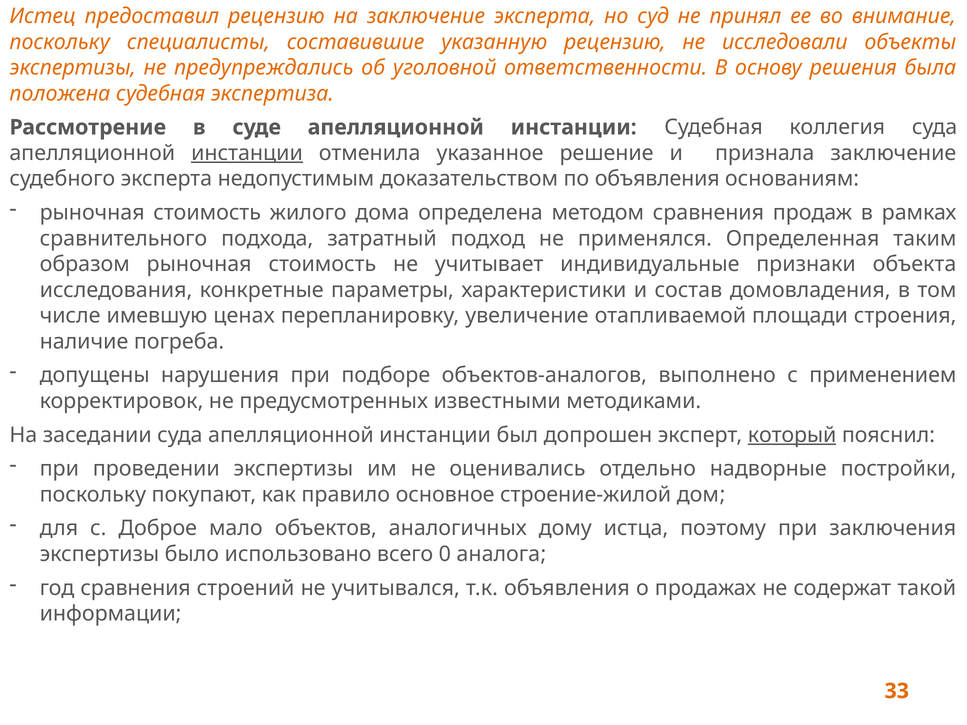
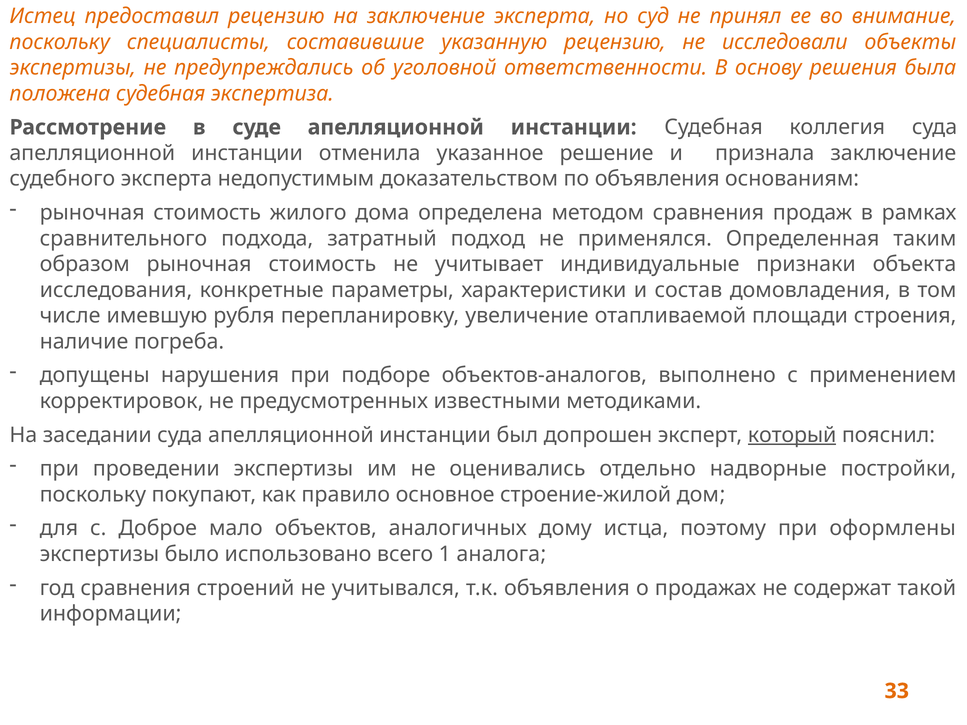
инстанции at (247, 153) underline: present -> none
ценах: ценах -> рубля
заключения: заключения -> оформлены
0: 0 -> 1
